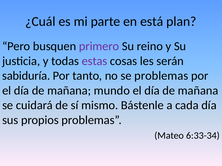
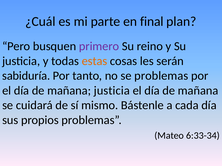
está: está -> final
estas colour: purple -> orange
mañana mundo: mundo -> justicia
